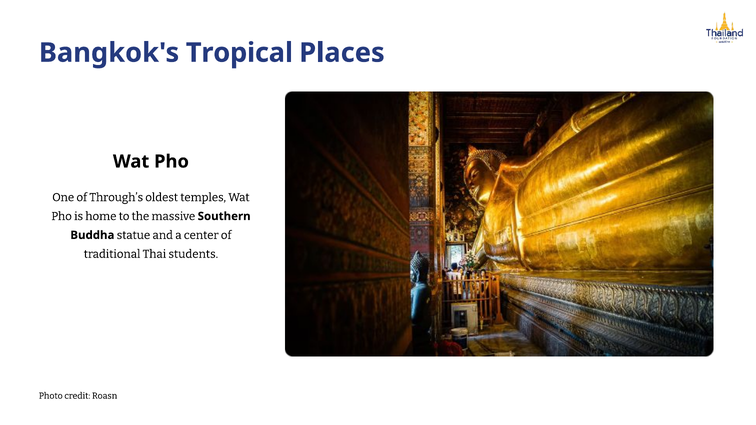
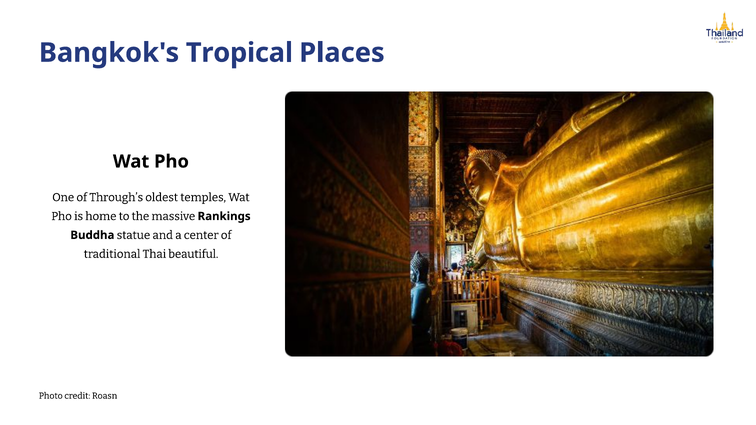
Southern: Southern -> Rankings
students: students -> beautiful
